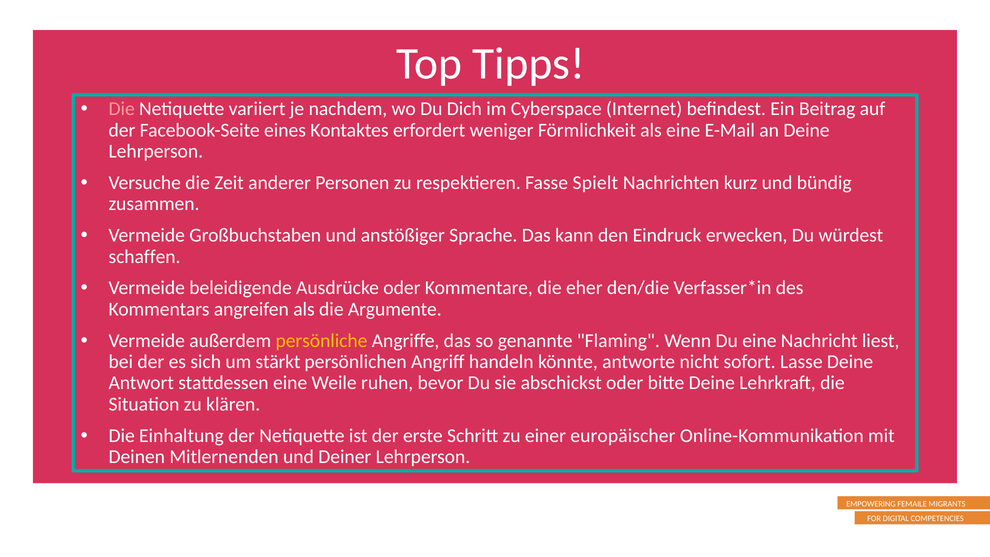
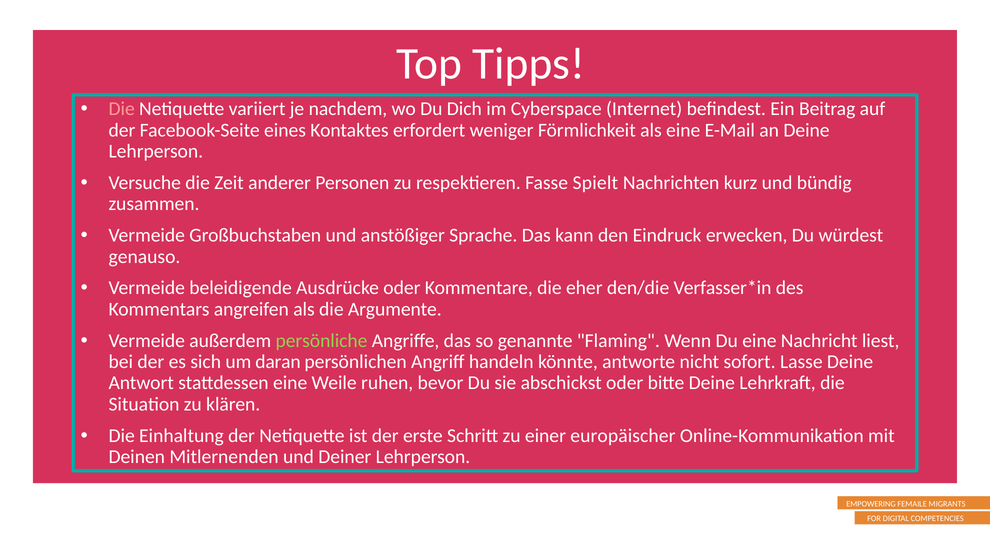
schaffen: schaffen -> genauso
persönliche colour: yellow -> light green
stärkt: stärkt -> daran
